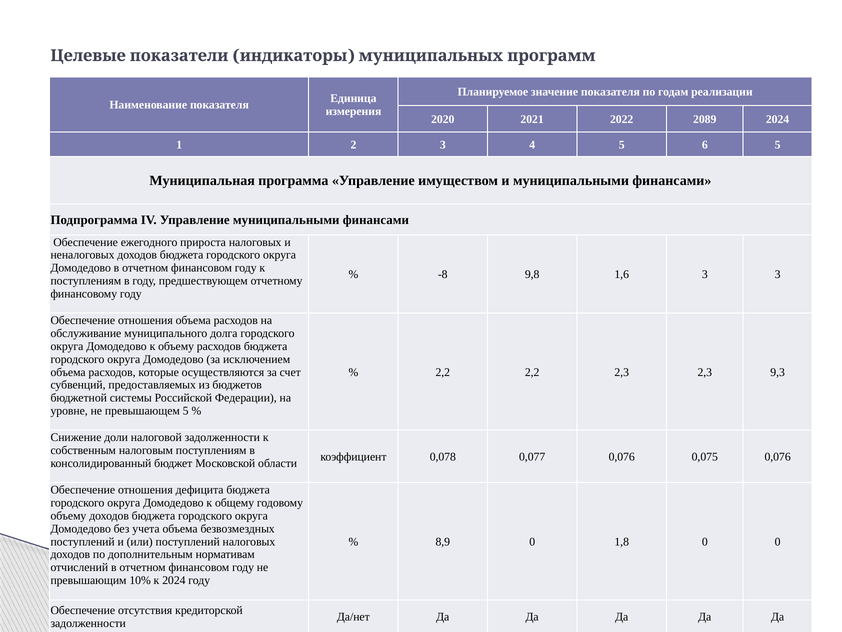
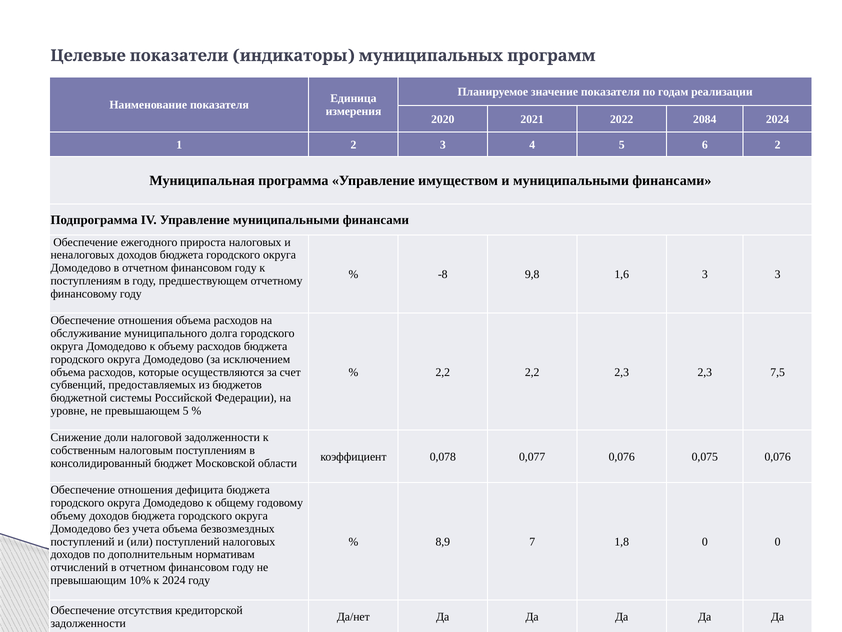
2089: 2089 -> 2084
6 5: 5 -> 2
9,3: 9,3 -> 7,5
8,9 0: 0 -> 7
